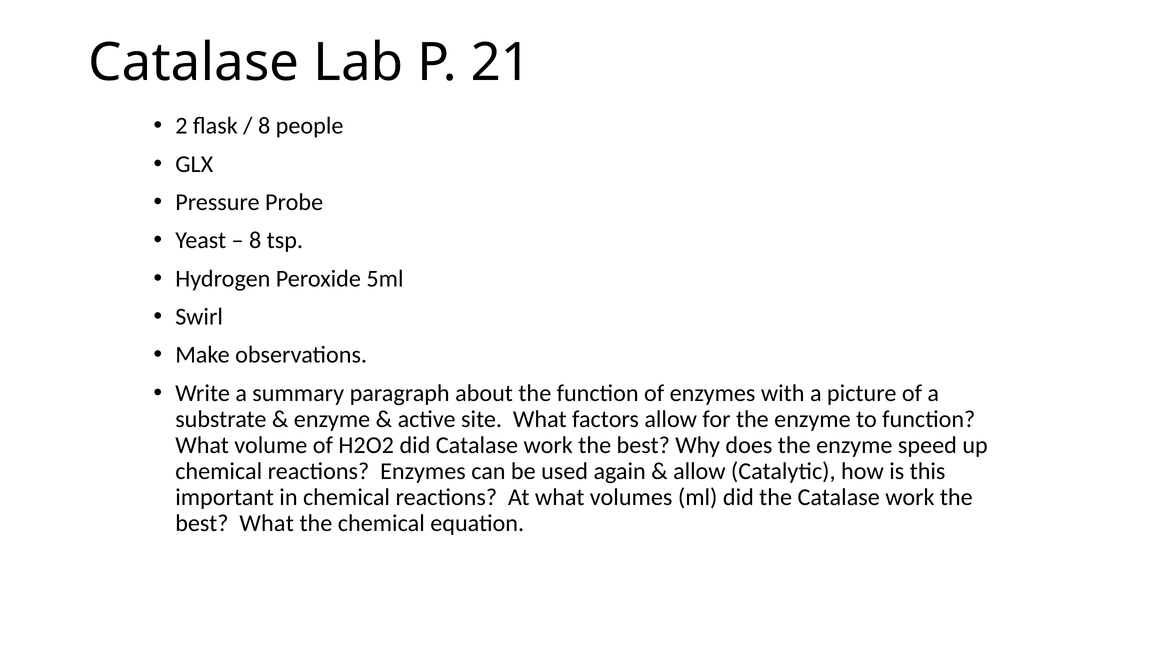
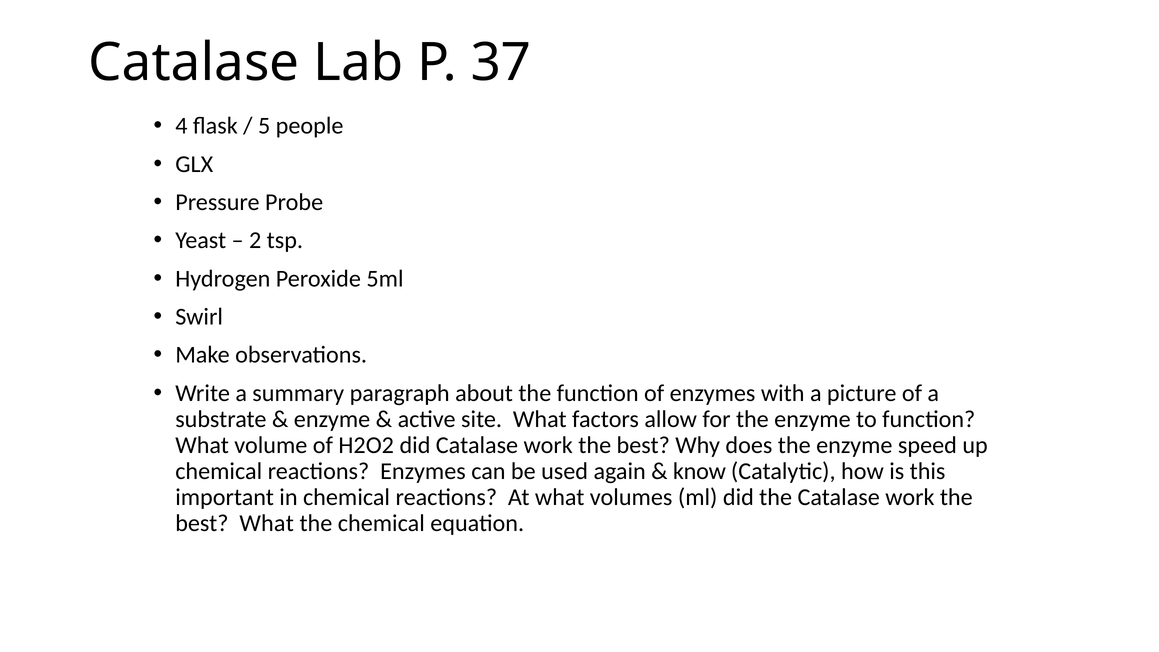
21: 21 -> 37
2: 2 -> 4
8 at (264, 126): 8 -> 5
8 at (255, 240): 8 -> 2
allow at (699, 471): allow -> know
